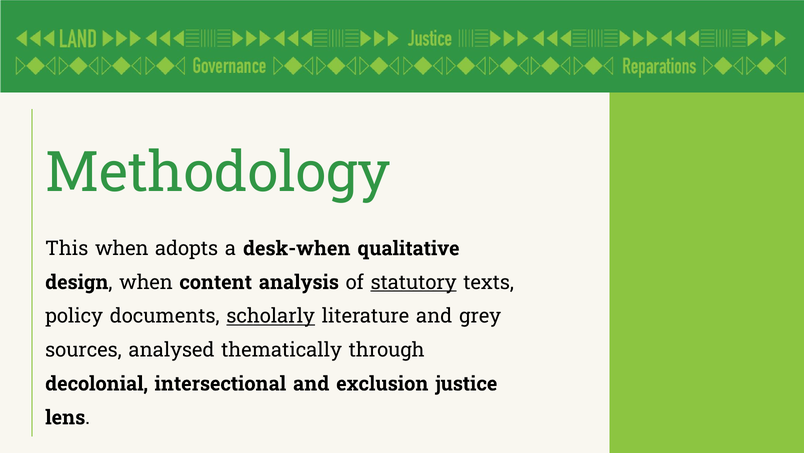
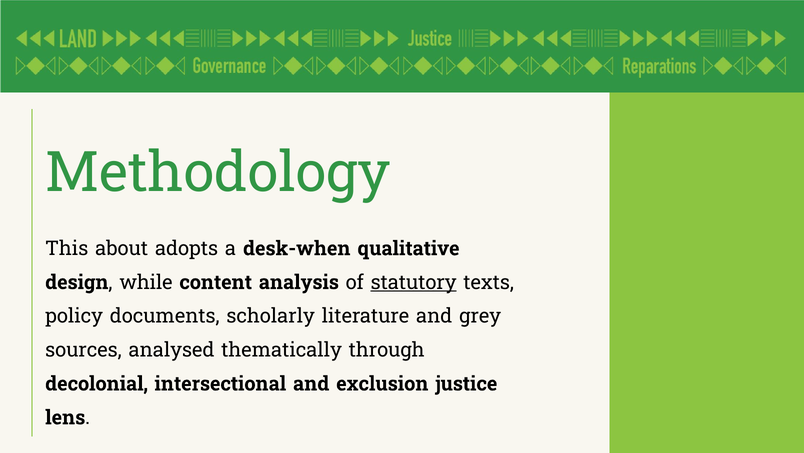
This when: when -> about
design when: when -> while
scholarly underline: present -> none
